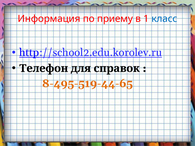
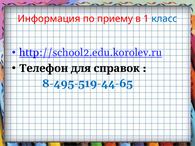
8-495-519-44-65 colour: orange -> blue
